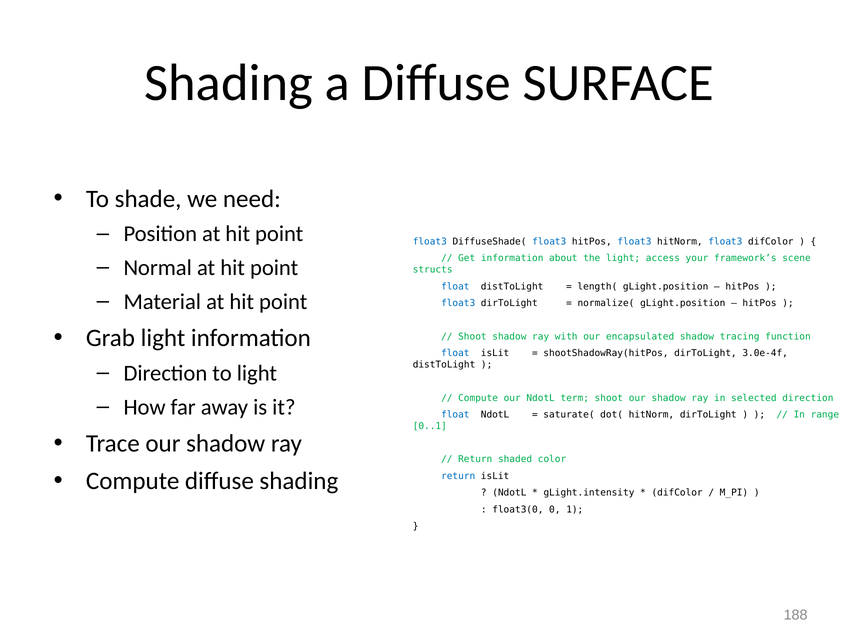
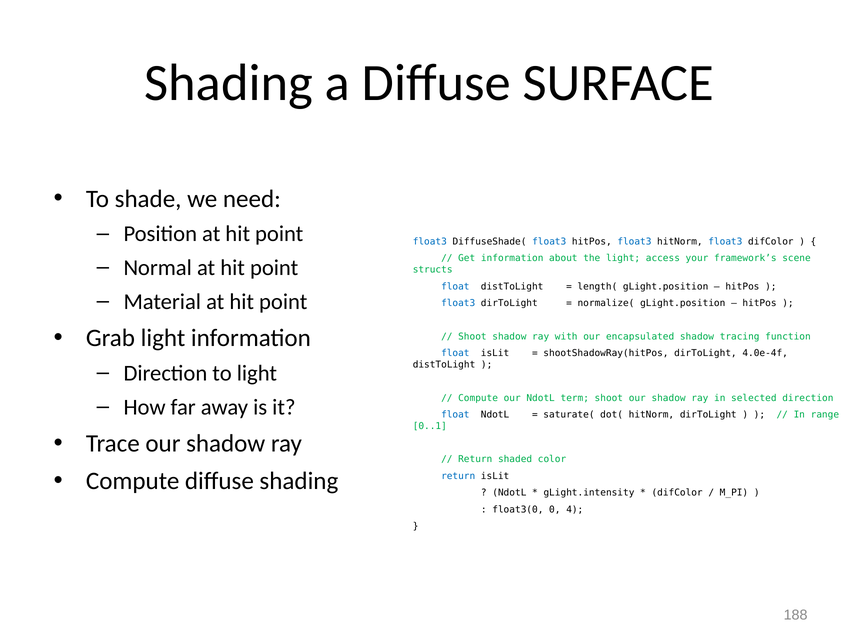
3.0e-4f: 3.0e-4f -> 4.0e-4f
1: 1 -> 4
